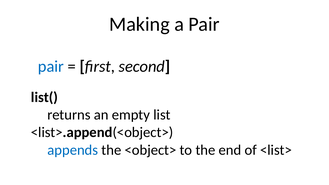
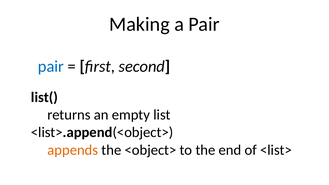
appends colour: blue -> orange
